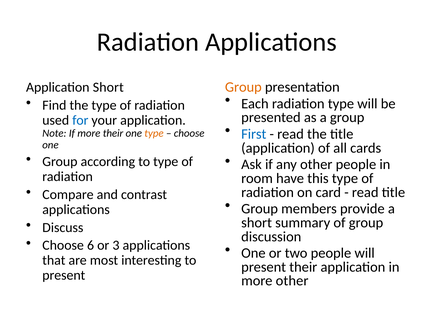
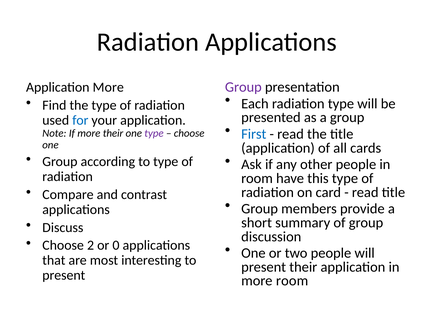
Group at (243, 87) colour: orange -> purple
Application Short: Short -> More
type at (154, 133) colour: orange -> purple
6: 6 -> 2
3: 3 -> 0
more other: other -> room
